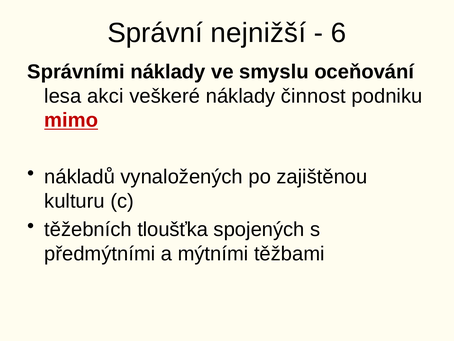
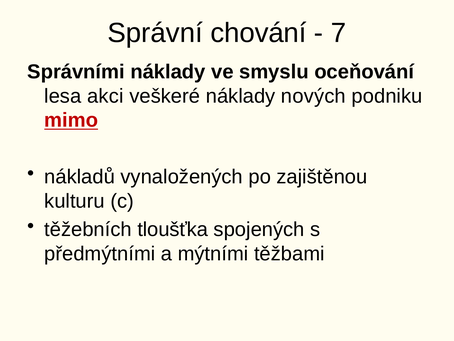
nejnižší: nejnižší -> chování
6: 6 -> 7
činnost: činnost -> nových
